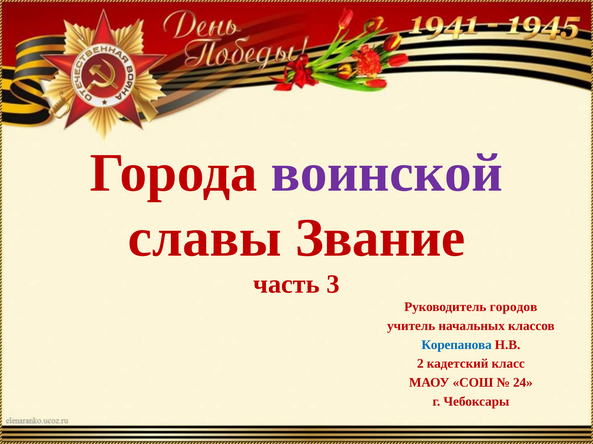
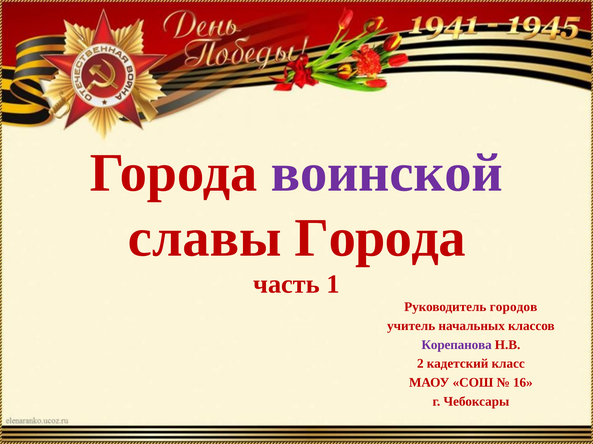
славы Звание: Звание -> Города
3: 3 -> 1
Корепанова colour: blue -> purple
24: 24 -> 16
